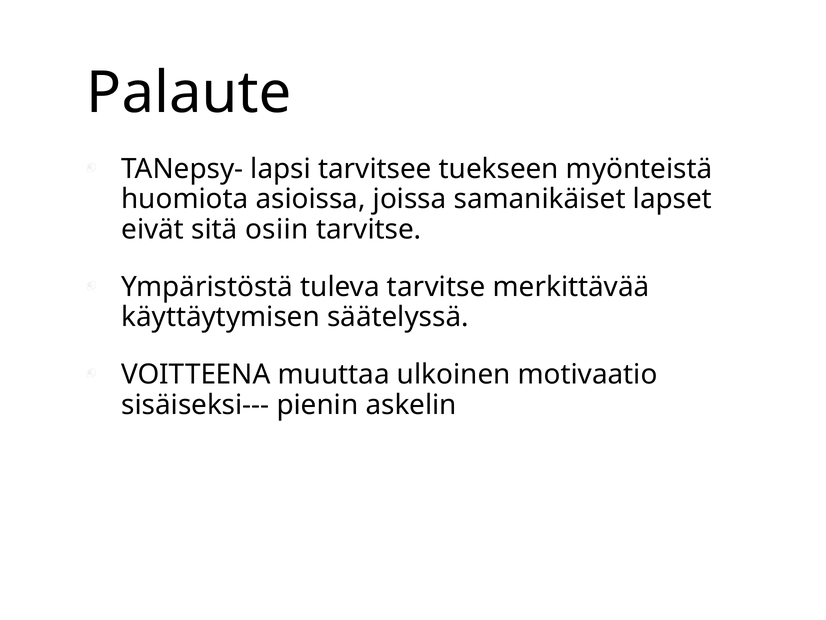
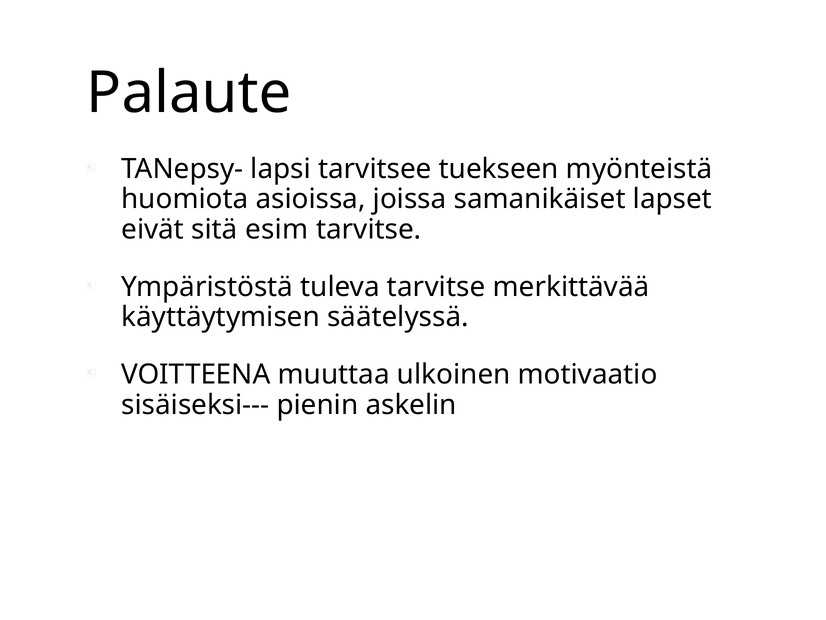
osiin: osiin -> esim
